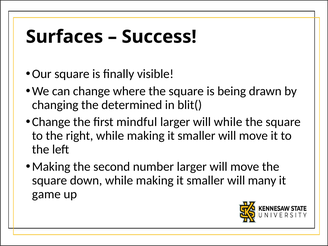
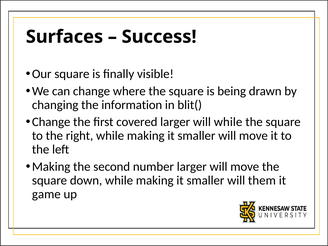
determined: determined -> information
mindful: mindful -> covered
many: many -> them
